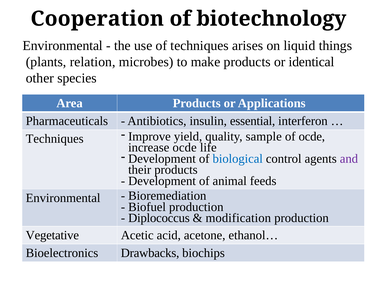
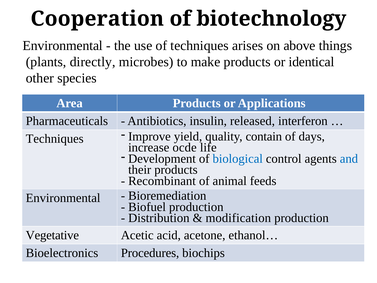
liquid: liquid -> above
relation: relation -> directly
essential: essential -> released
sample: sample -> contain
of ocde: ocde -> days
and colour: purple -> blue
Development at (162, 181): Development -> Recombinant
Diplococcus: Diplococcus -> Distribution
Drawbacks: Drawbacks -> Procedures
